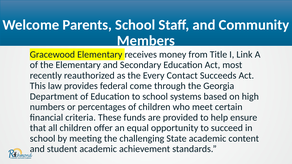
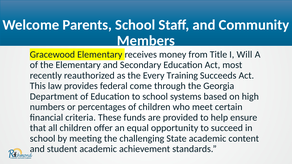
Link: Link -> Will
Contact: Contact -> Training
